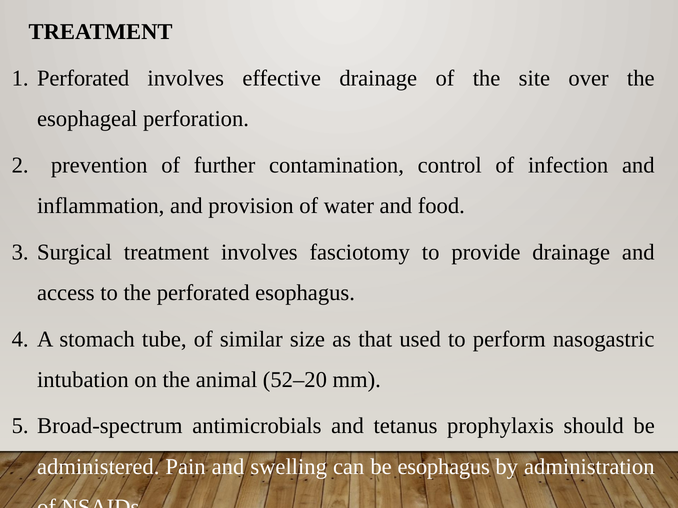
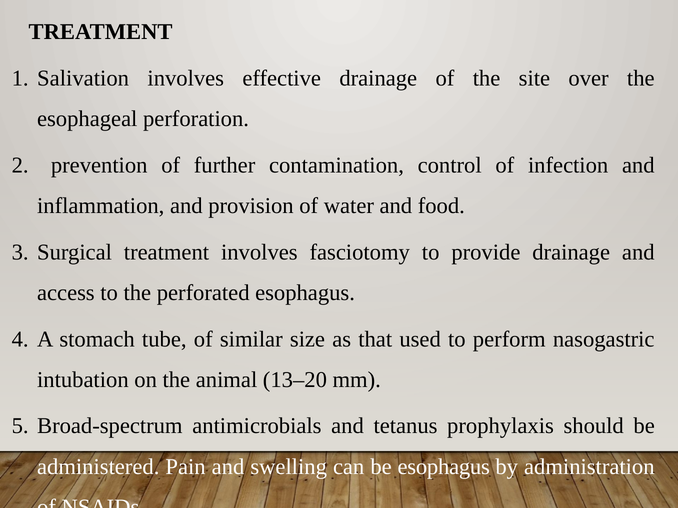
Perforated at (83, 78): Perforated -> Salivation
52–20: 52–20 -> 13–20
